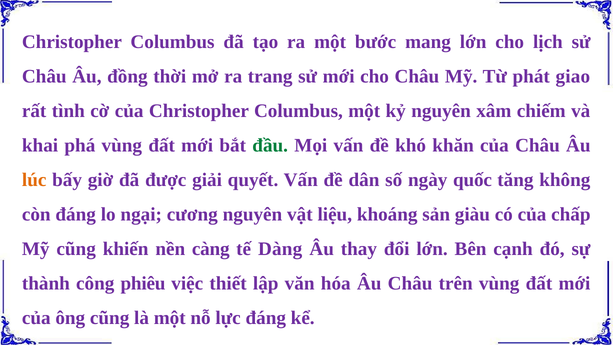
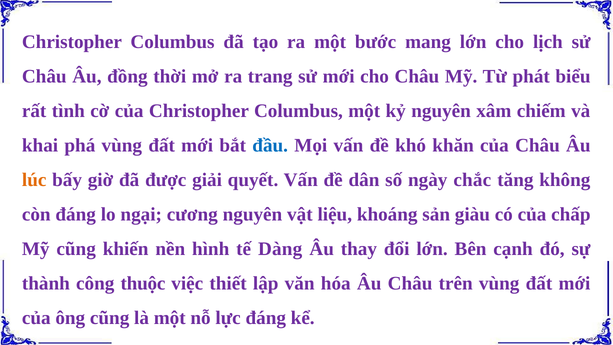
giao: giao -> biểu
đầu colour: green -> blue
quốc: quốc -> chắc
càng: càng -> hình
phiêu: phiêu -> thuộc
